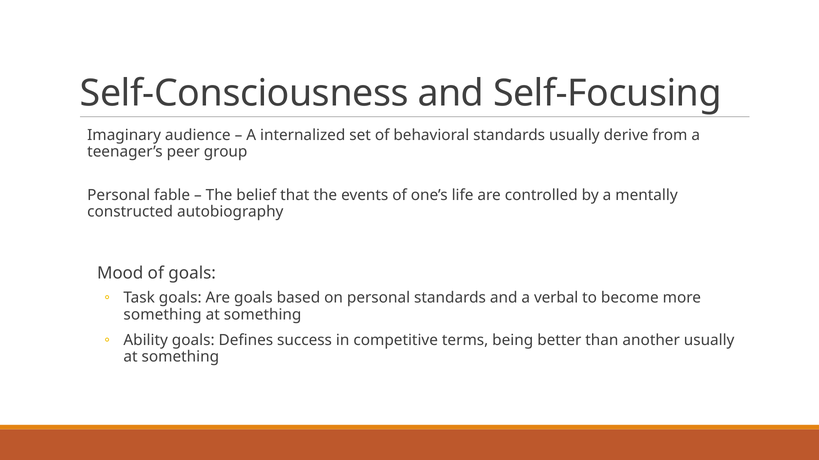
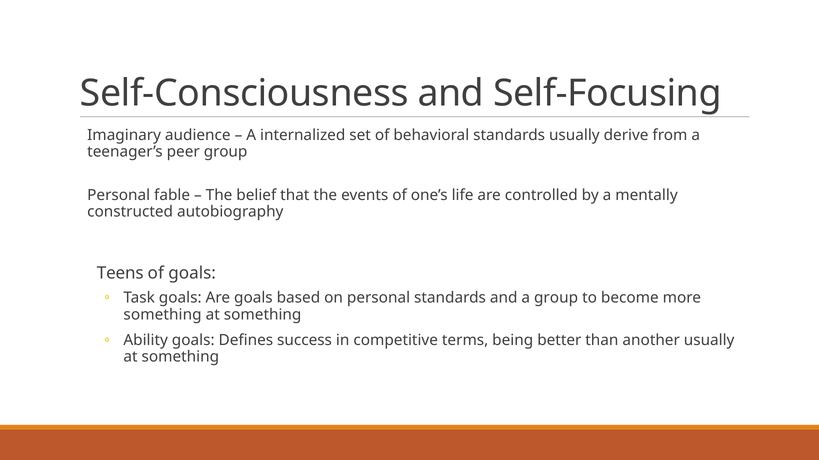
Mood: Mood -> Teens
a verbal: verbal -> group
